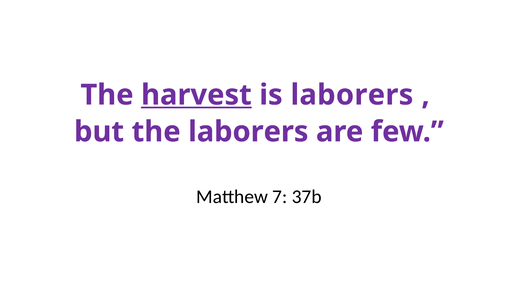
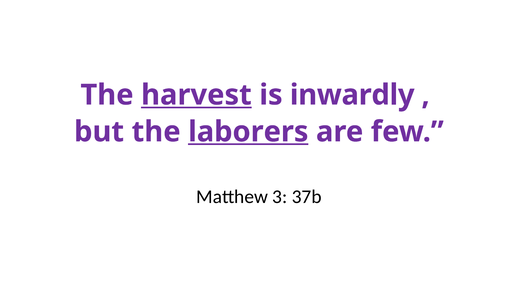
is laborers: laborers -> inwardly
laborers at (248, 132) underline: none -> present
7: 7 -> 3
